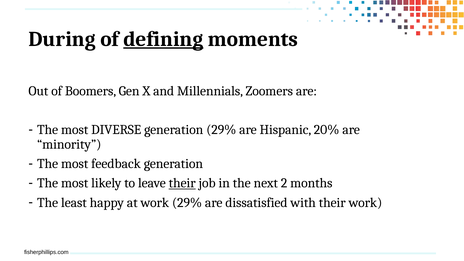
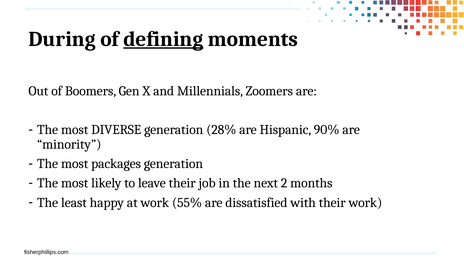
generation 29%: 29% -> 28%
20%: 20% -> 90%
feedback: feedback -> packages
their at (182, 183) underline: present -> none
work 29%: 29% -> 55%
